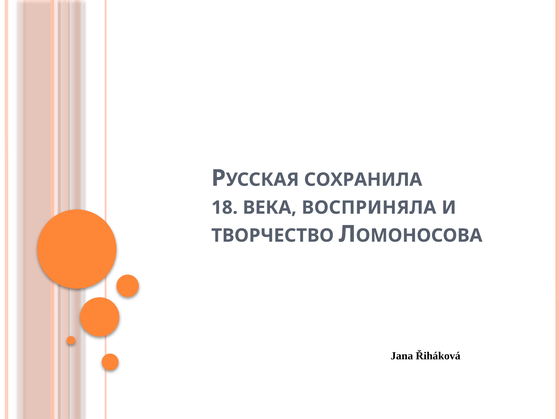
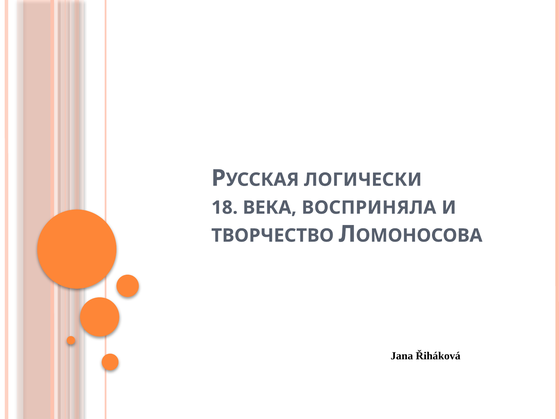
СОХРАНИЛА: СОХРАНИЛА -> ЛОГИЧЕСКИ
